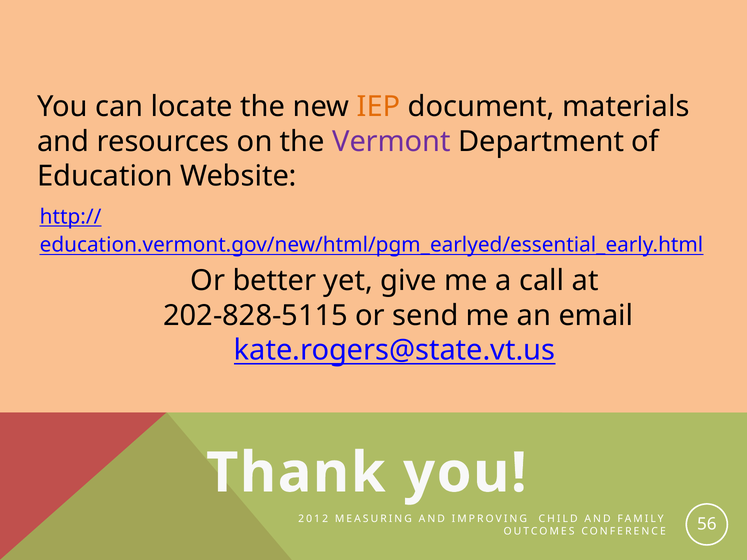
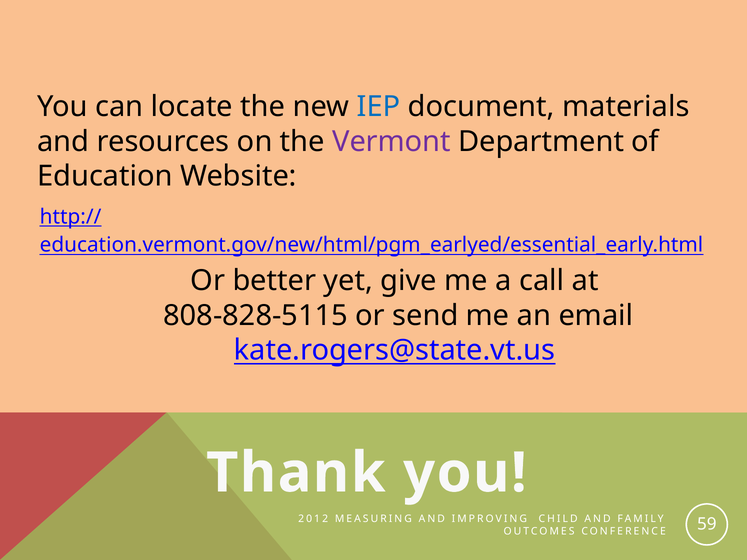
IEP colour: orange -> blue
202-828-5115: 202-828-5115 -> 808-828-5115
56: 56 -> 59
